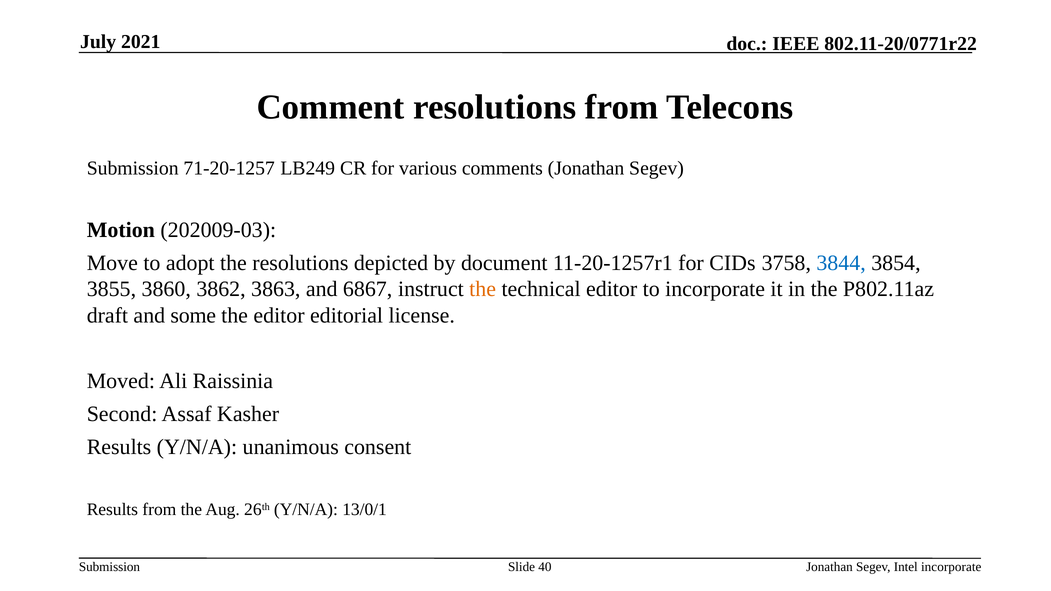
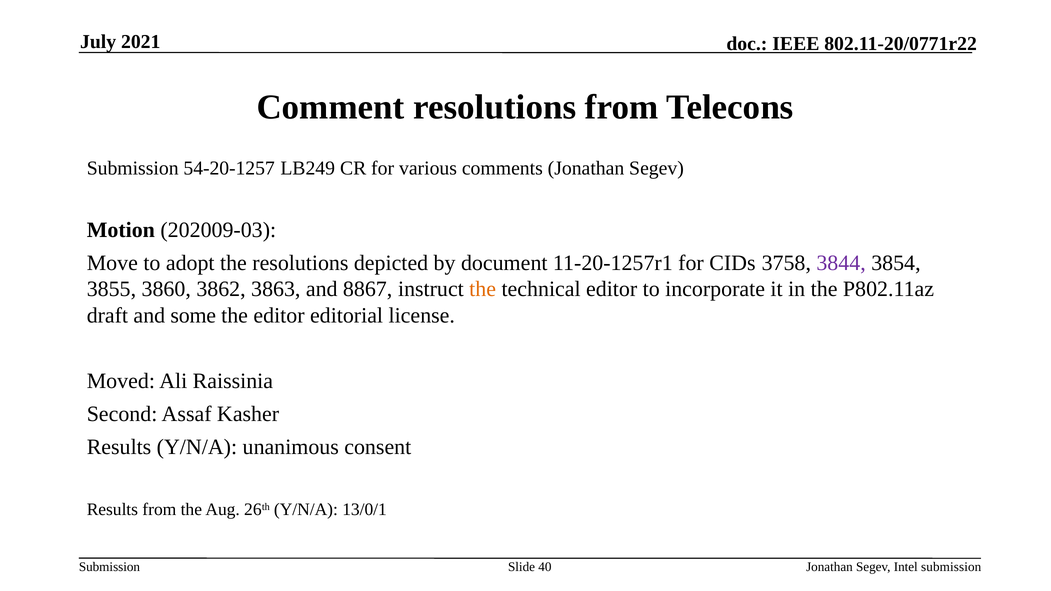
71-20-1257: 71-20-1257 -> 54-20-1257
3844 colour: blue -> purple
6867: 6867 -> 8867
Intel incorporate: incorporate -> submission
